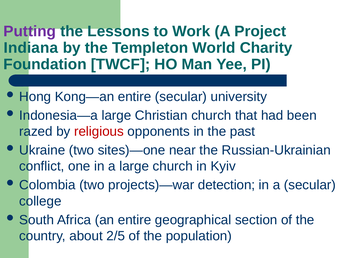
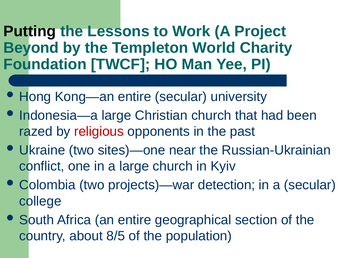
Putting colour: purple -> black
Indiana: Indiana -> Beyond
2/5: 2/5 -> 8/5
